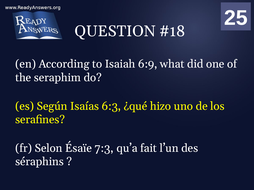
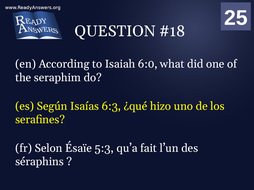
6:9: 6:9 -> 6:0
7:3: 7:3 -> 5:3
